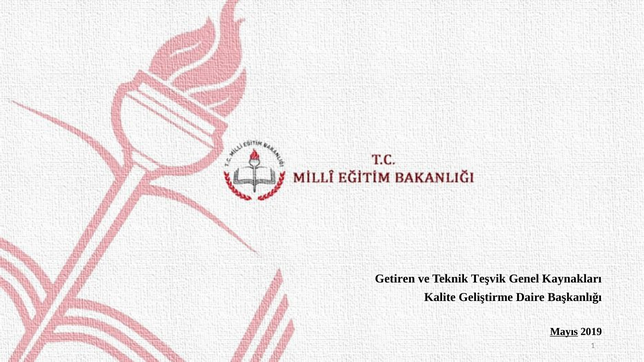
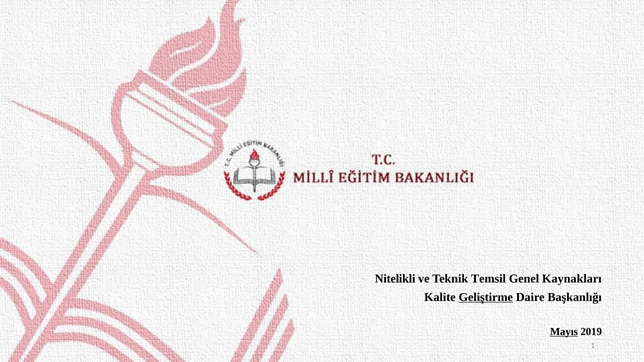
Getiren: Getiren -> Nitelikli
Teşvik: Teşvik -> Temsil
Geliştirme underline: none -> present
